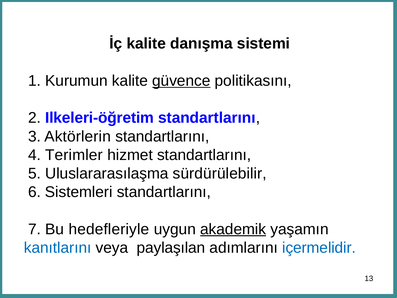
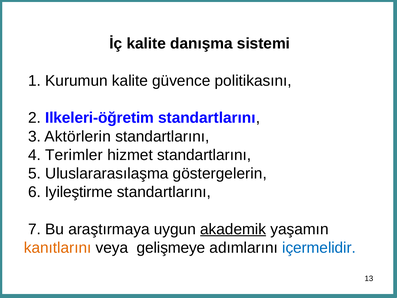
güvence underline: present -> none
sürdürülebilir: sürdürülebilir -> göstergelerin
Sistemleri: Sistemleri -> Iyileştirme
hedefleriyle: hedefleriyle -> araştırmaya
kanıtlarını colour: blue -> orange
paylaşılan: paylaşılan -> gelişmeye
